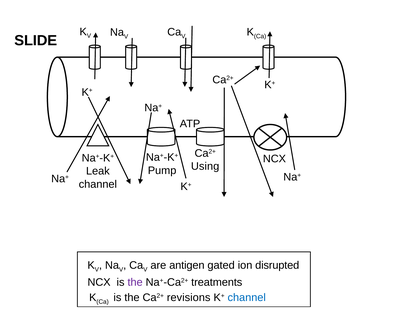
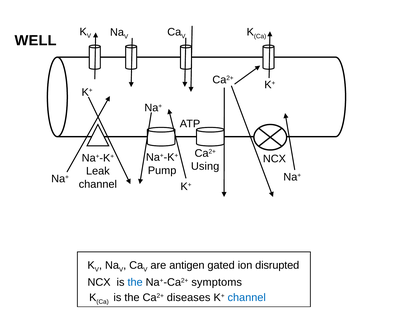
SLIDE: SLIDE -> WELL
the at (135, 283) colour: purple -> blue
treatments: treatments -> symptoms
revisions: revisions -> diseases
